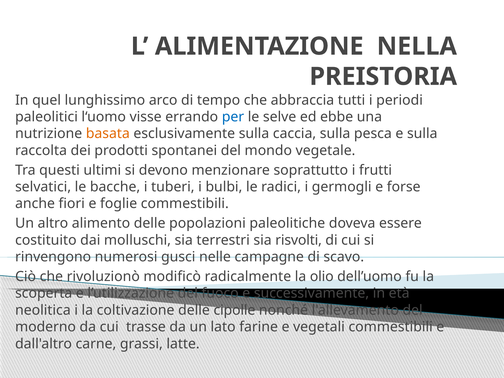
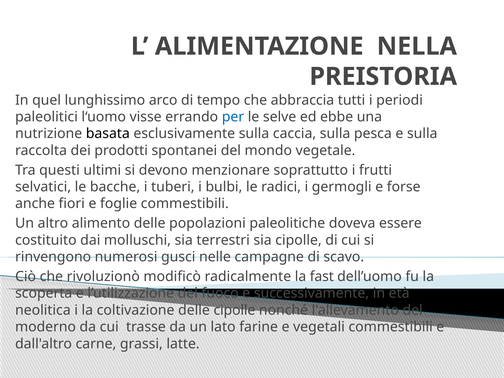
basata colour: orange -> black
sia risvolti: risvolti -> cipolle
olio: olio -> fast
